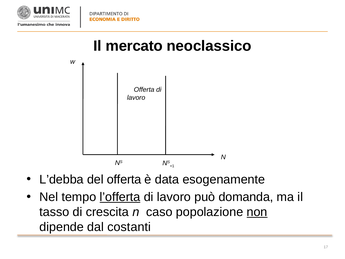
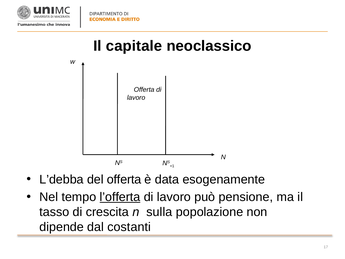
mercato: mercato -> capitale
domanda: domanda -> pensione
caso: caso -> sulla
non underline: present -> none
